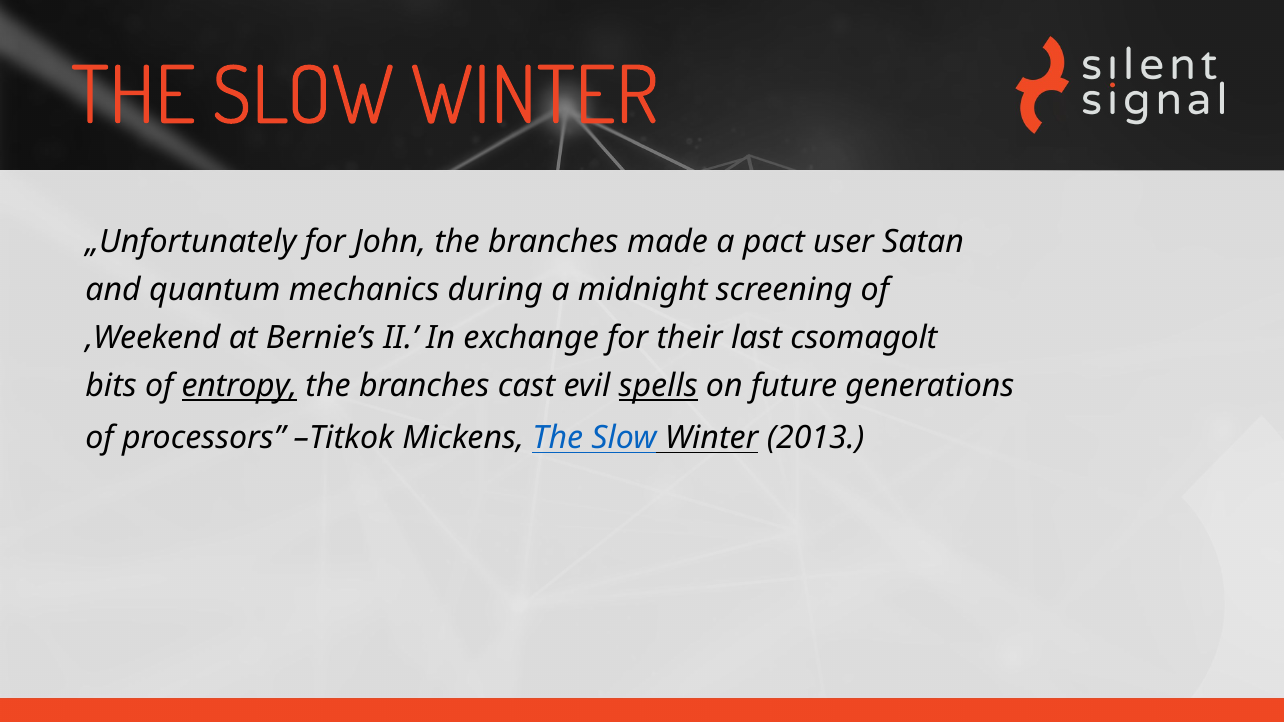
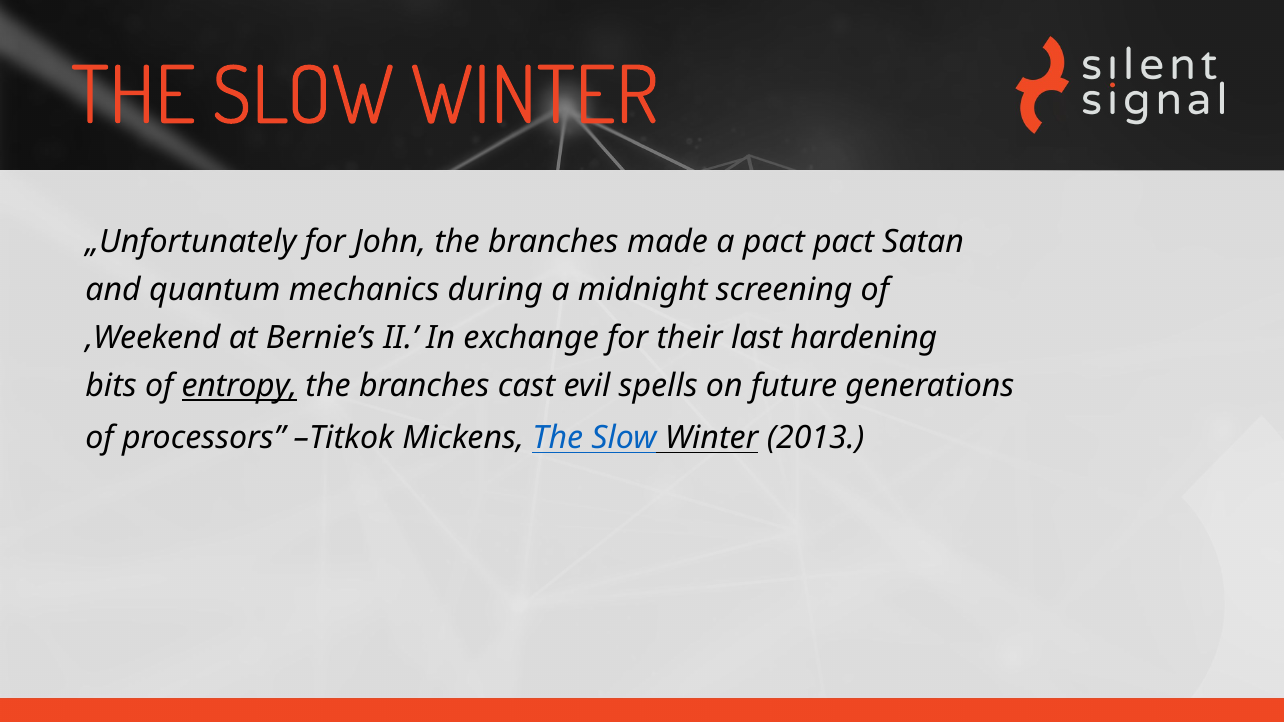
pact user: user -> pact
csomagolt: csomagolt -> hardening
spells underline: present -> none
